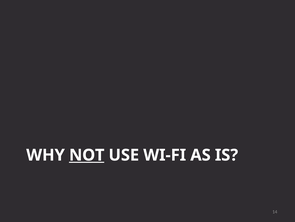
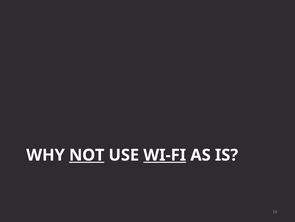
WI-FI underline: none -> present
